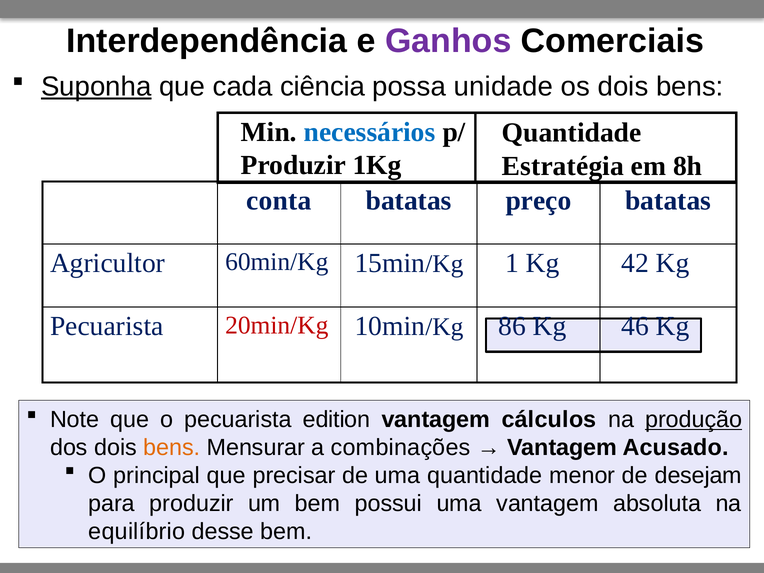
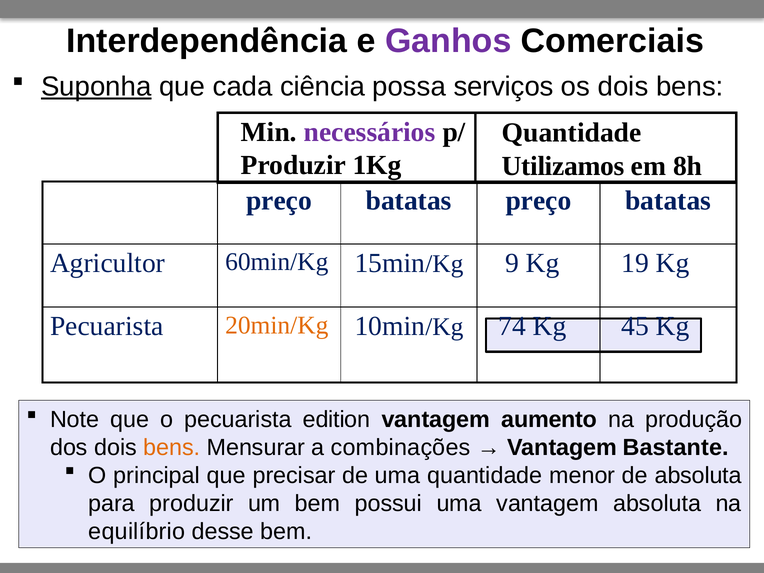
unidade: unidade -> serviços
necessários colour: blue -> purple
Estratégia: Estratégia -> Utilizamos
conta at (279, 201): conta -> preço
1: 1 -> 9
42: 42 -> 19
20min/Kg colour: red -> orange
86: 86 -> 74
46: 46 -> 45
cálculos: cálculos -> aumento
produção underline: present -> none
Acusado: Acusado -> Bastante
de desejam: desejam -> absoluta
